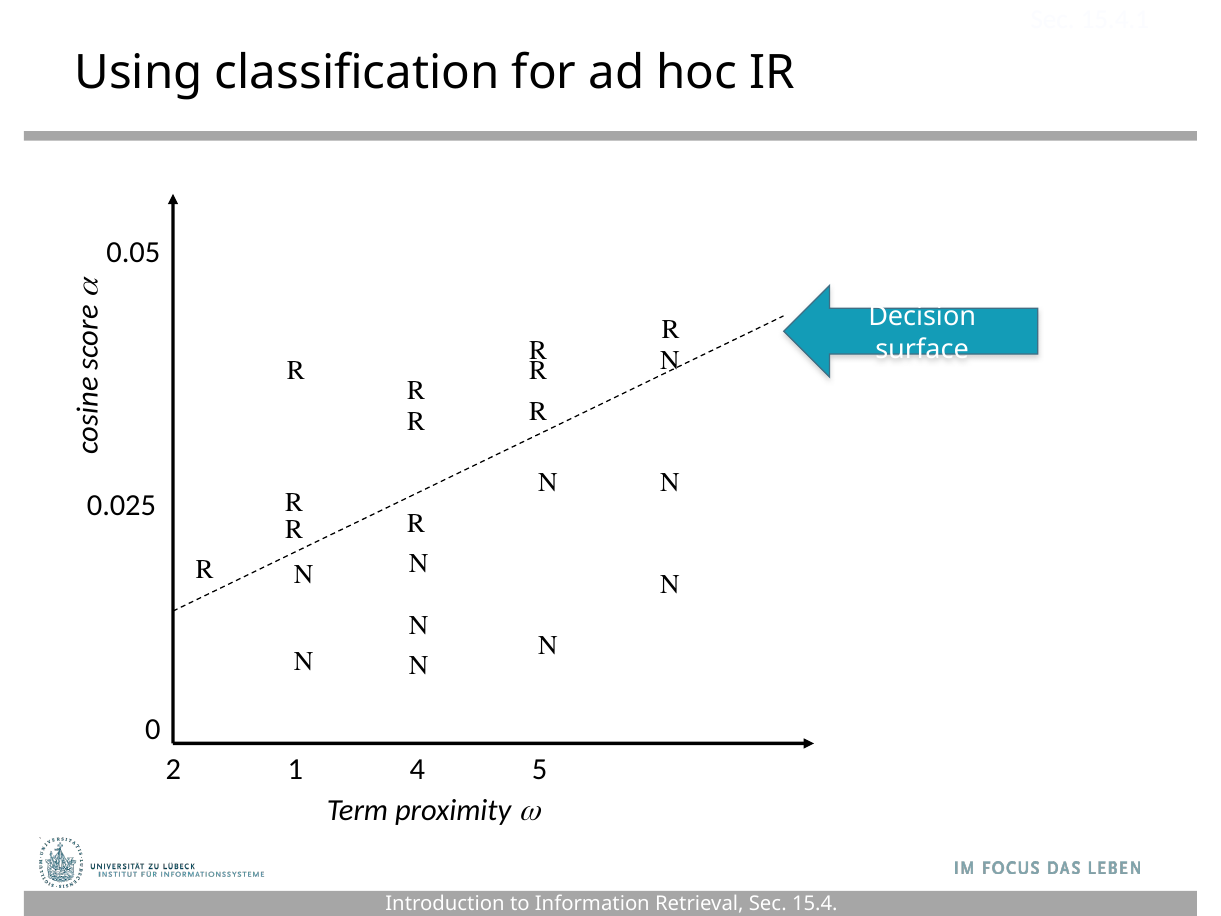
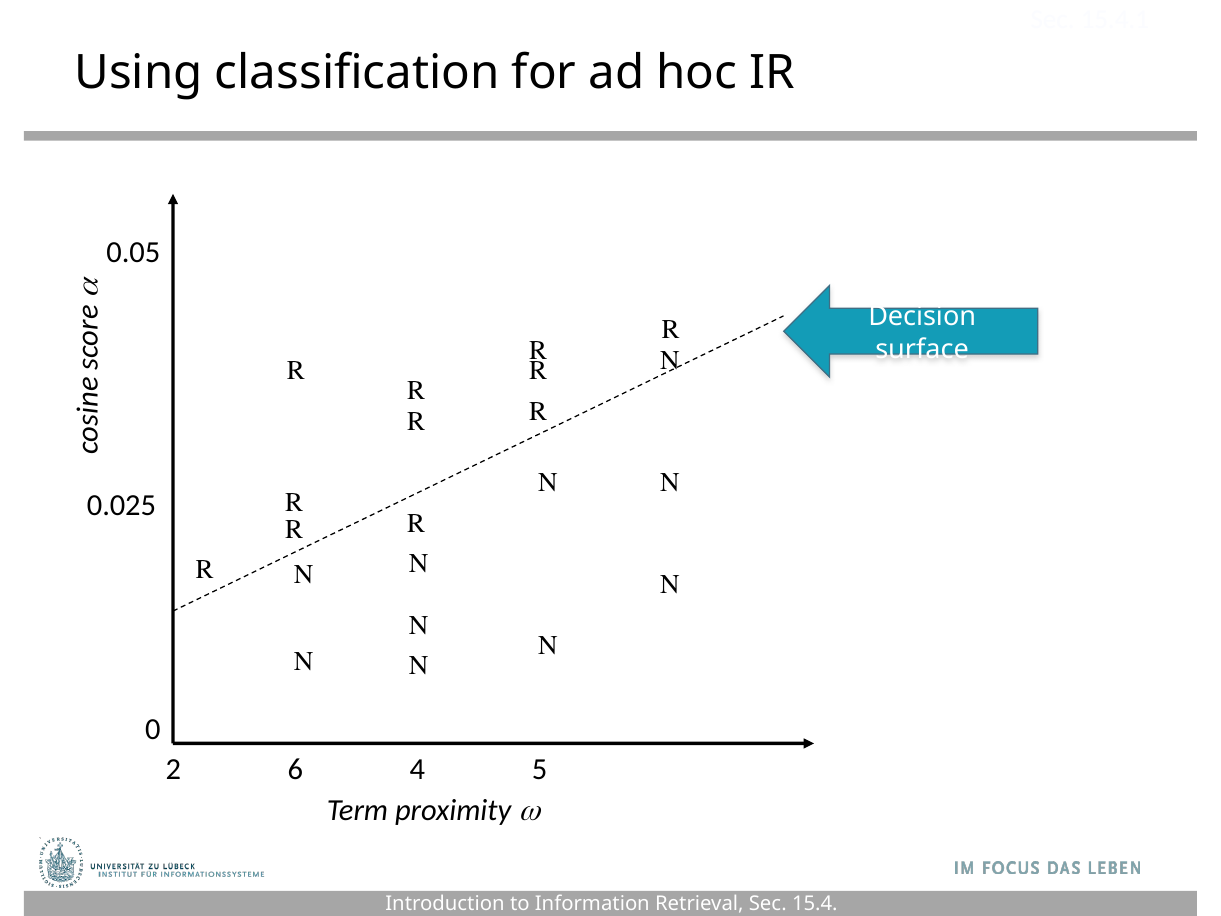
1: 1 -> 6
